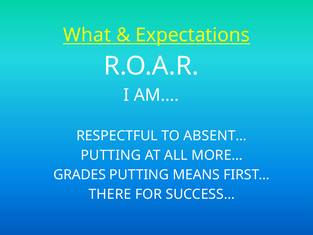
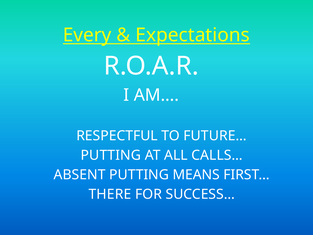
What: What -> Every
ABSENT…: ABSENT… -> FUTURE…
MORE…: MORE… -> CALLS…
GRADES: GRADES -> ABSENT
